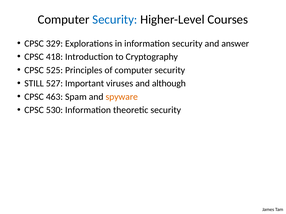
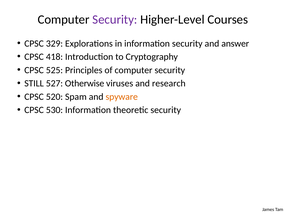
Security at (115, 19) colour: blue -> purple
Important: Important -> Otherwise
although: although -> research
463: 463 -> 520
